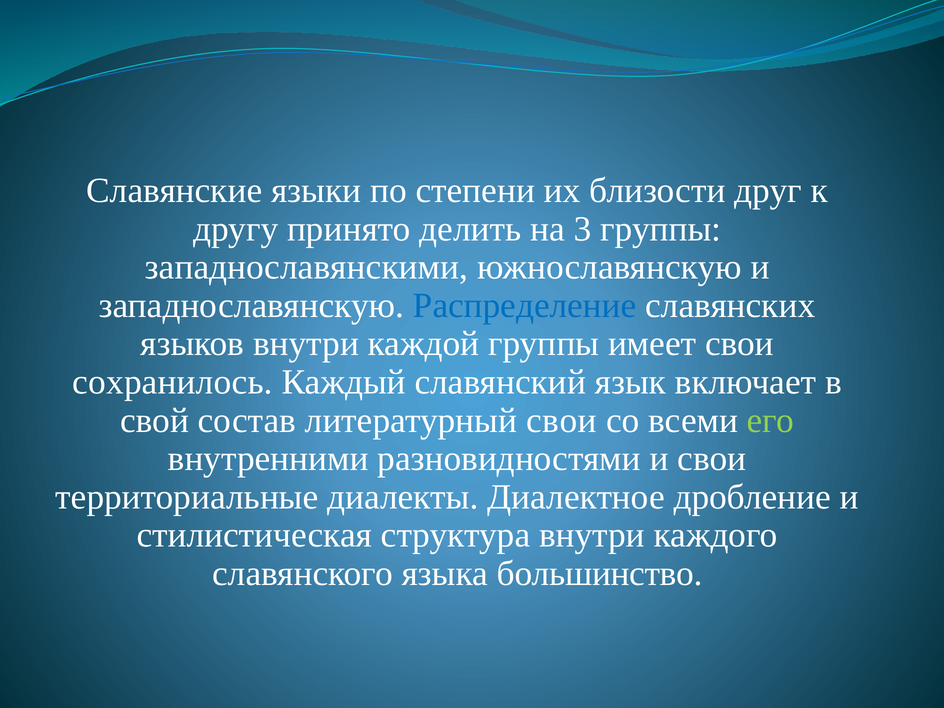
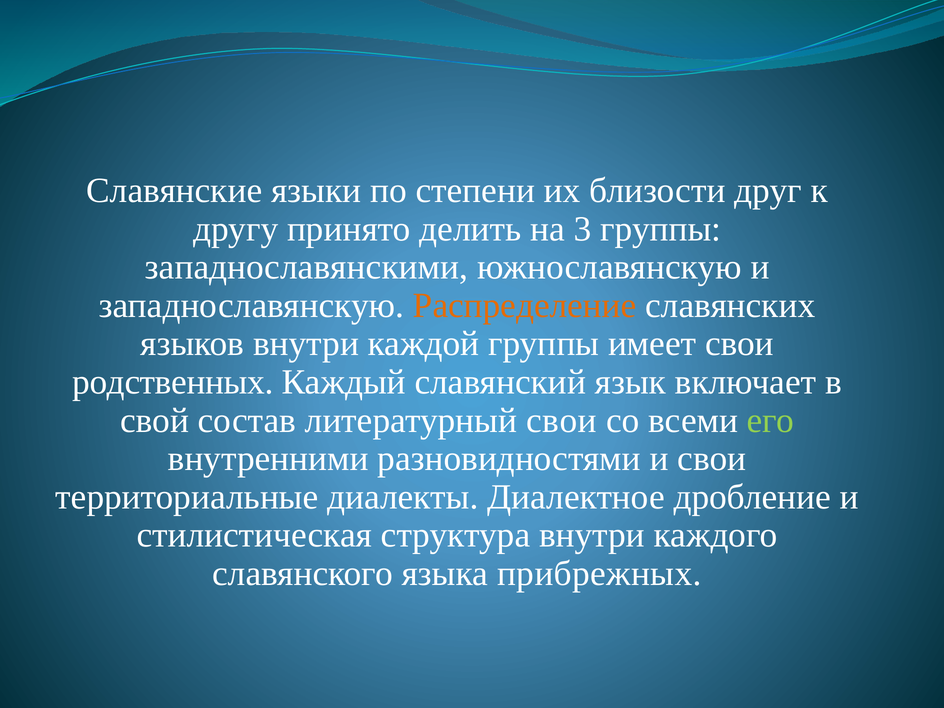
Распределение colour: blue -> orange
сохранилось: сохранилось -> родственных
большинство: большинство -> прибрежных
